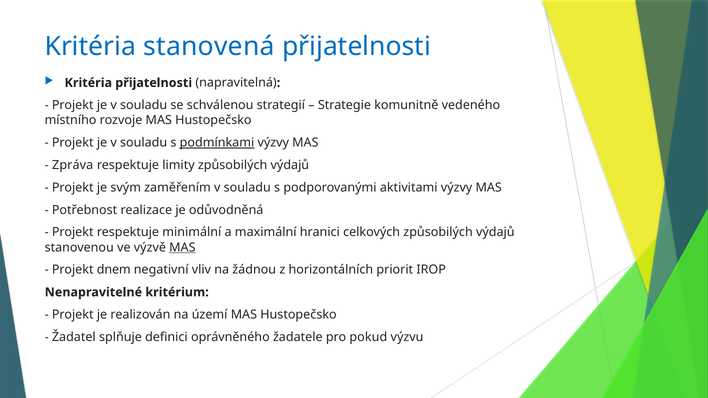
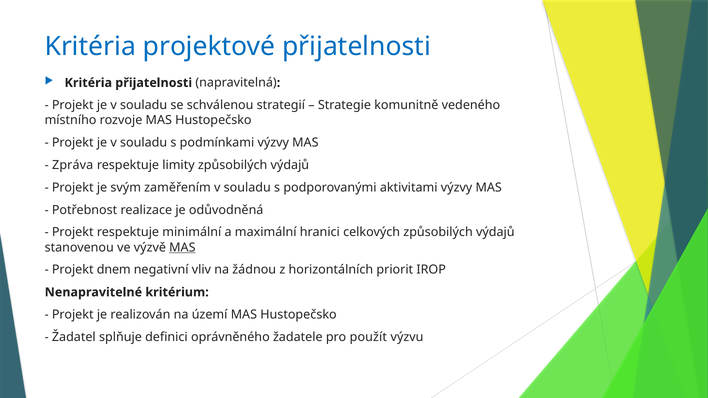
stanovená: stanovená -> projektové
podmínkami underline: present -> none
pokud: pokud -> použít
